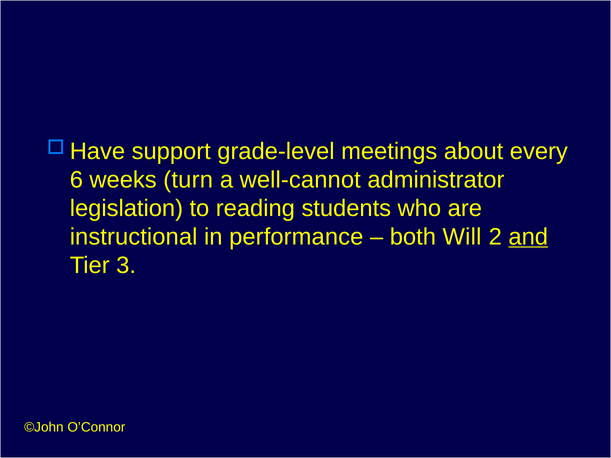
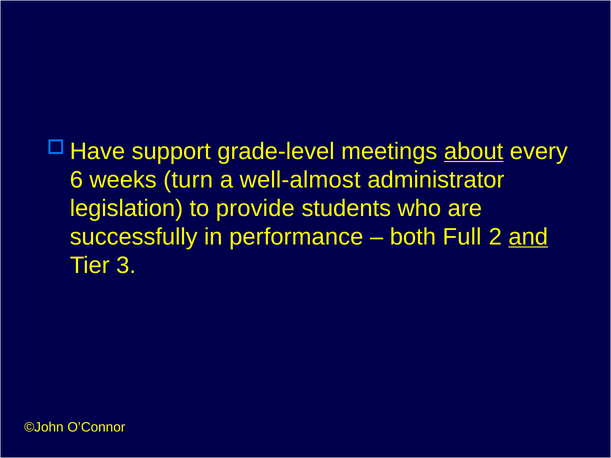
about underline: none -> present
well-cannot: well-cannot -> well-almost
reading: reading -> provide
instructional: instructional -> successfully
Will: Will -> Full
